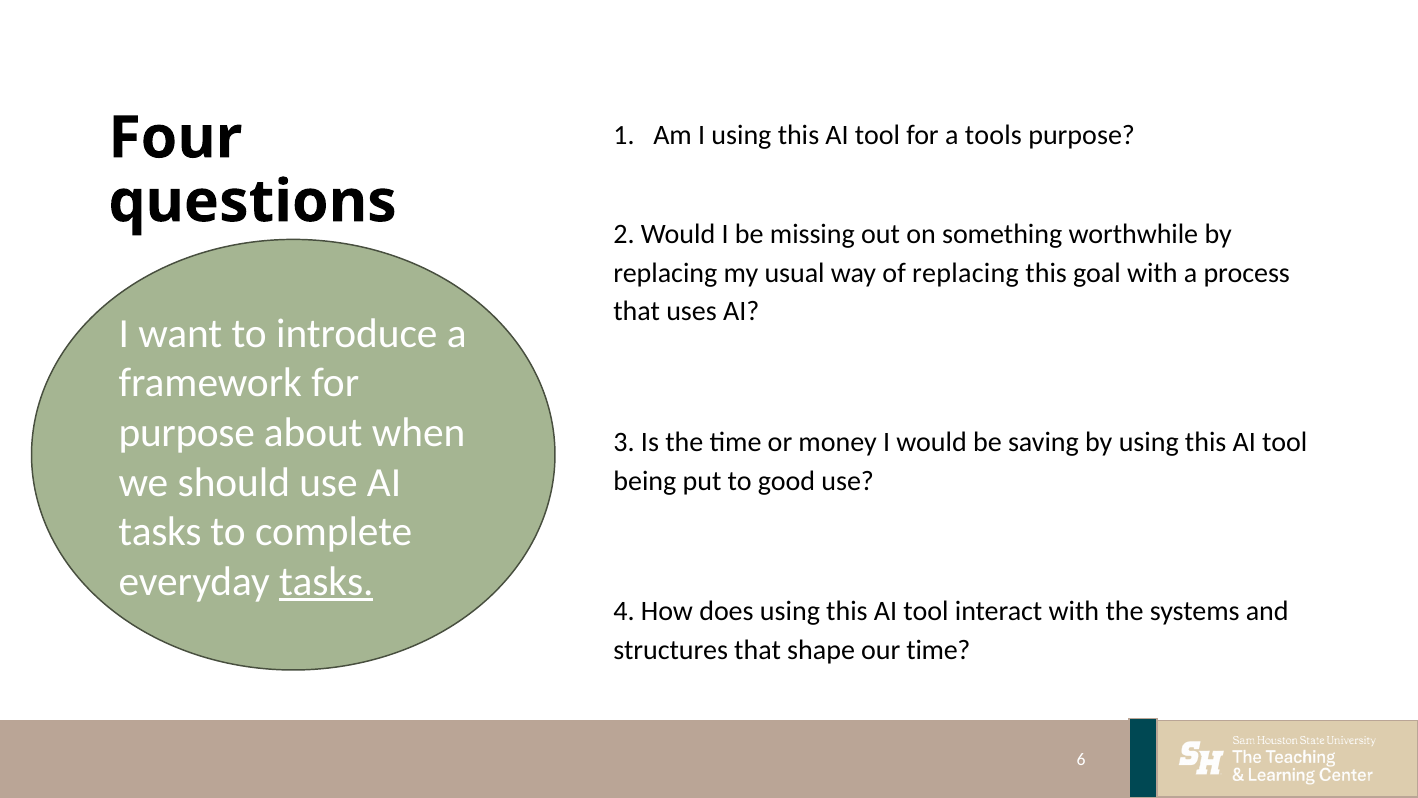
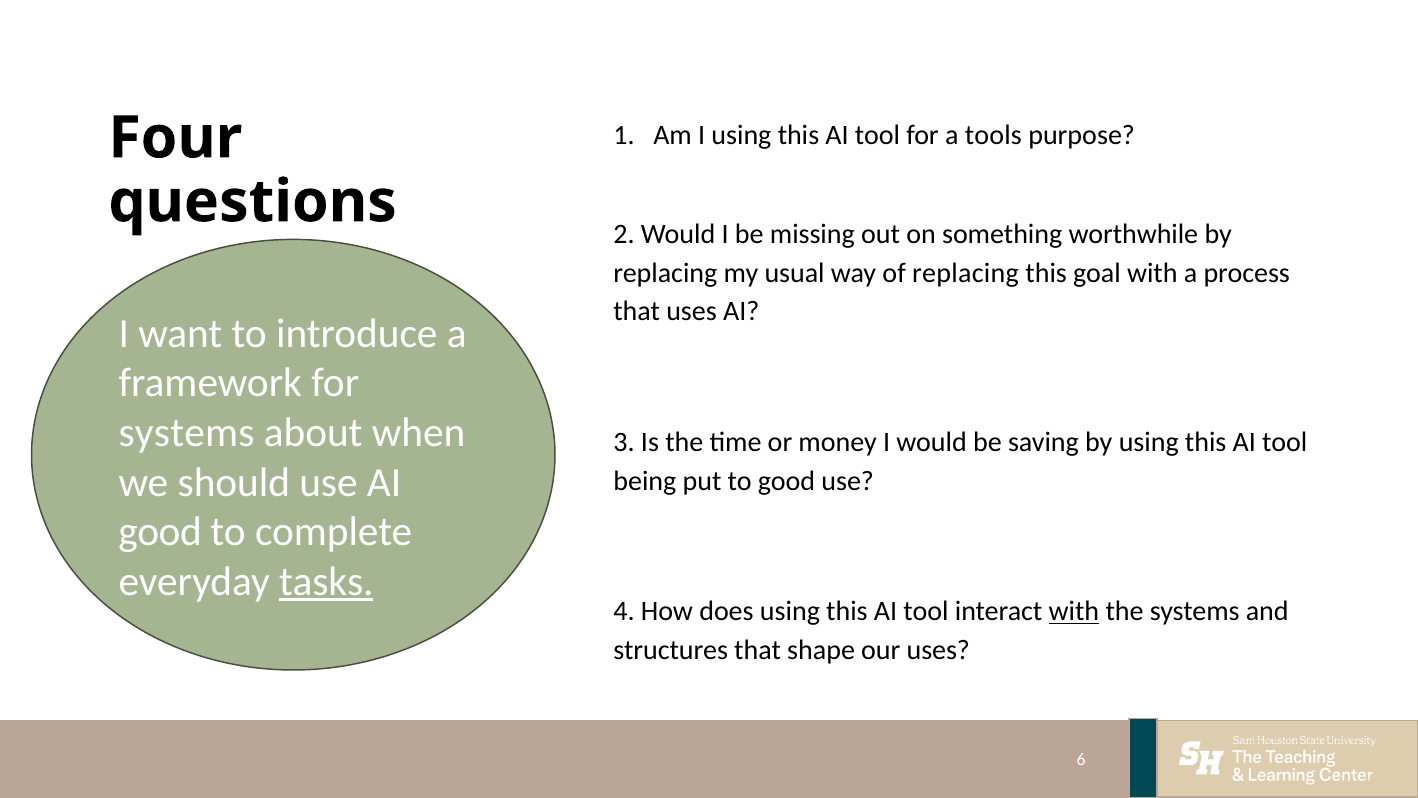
purpose at (187, 433): purpose -> systems
tasks at (160, 532): tasks -> good
with at (1074, 611) underline: none -> present
our time: time -> uses
